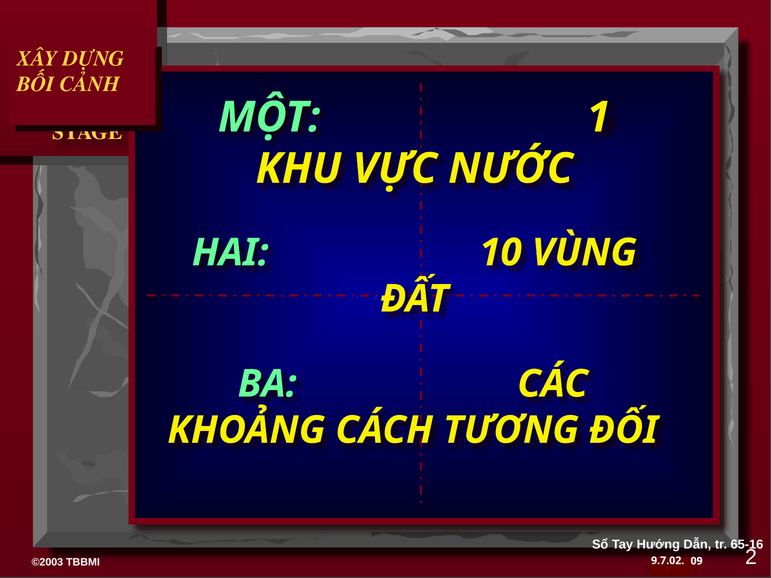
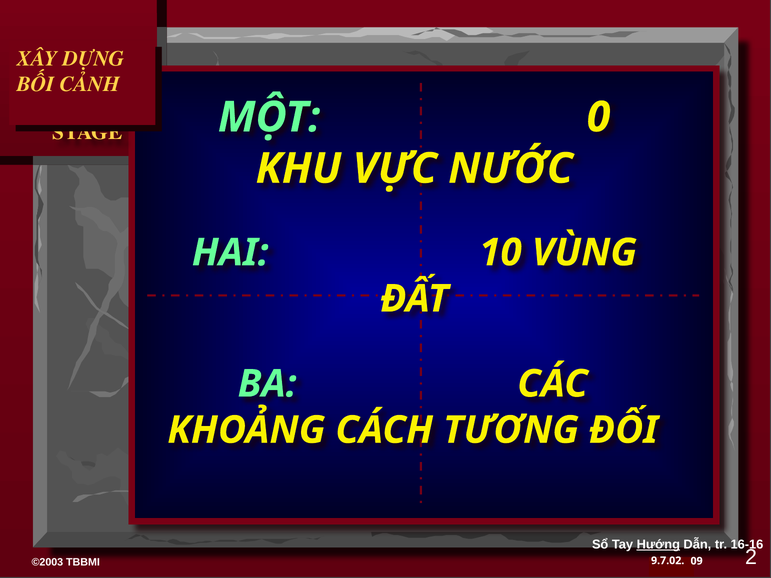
1: 1 -> 0
Hướng underline: none -> present
65-16: 65-16 -> 16-16
